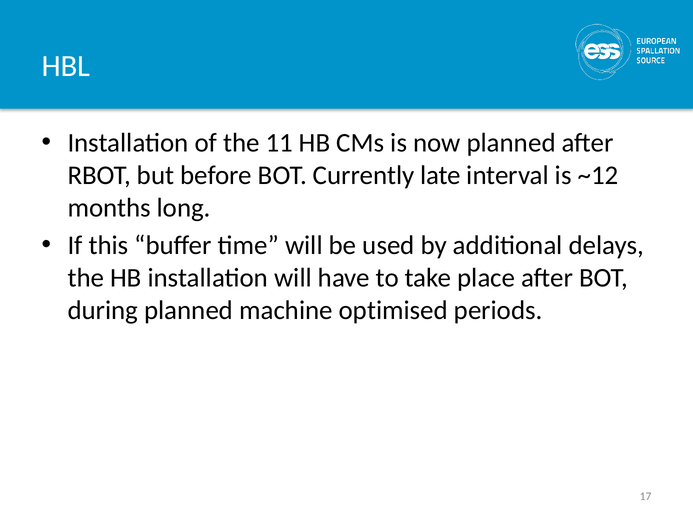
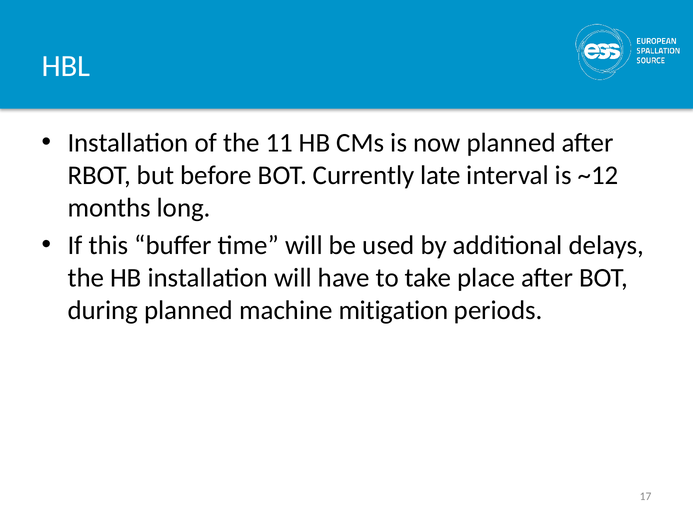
optimised: optimised -> mitigation
